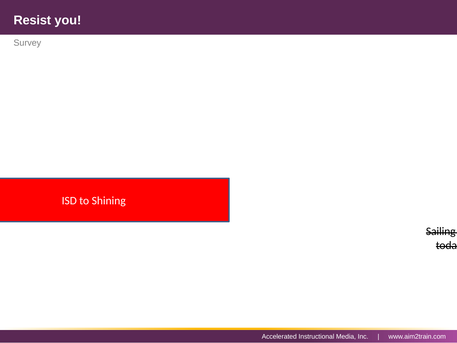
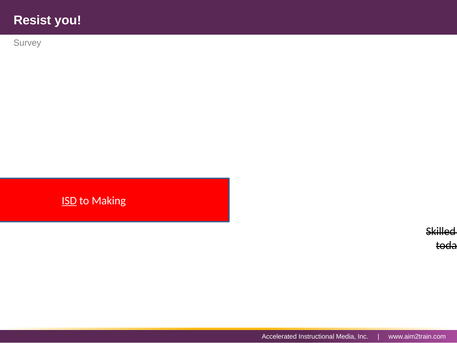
ISD underline: none -> present
Shining: Shining -> Making
Sailing: Sailing -> Skilled
